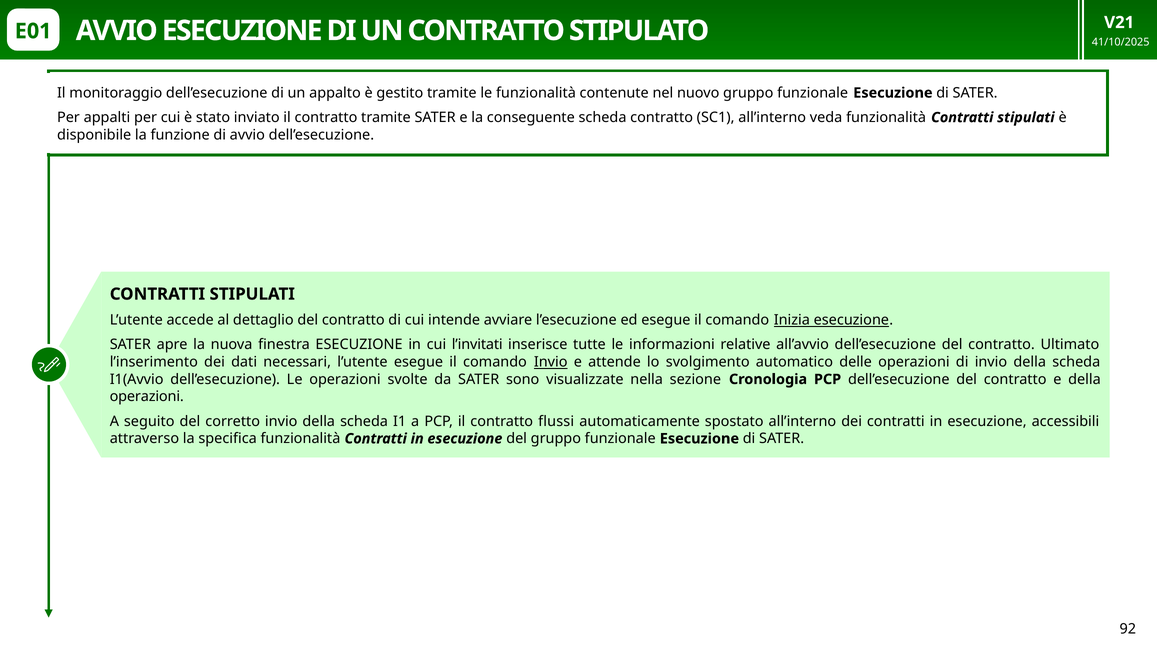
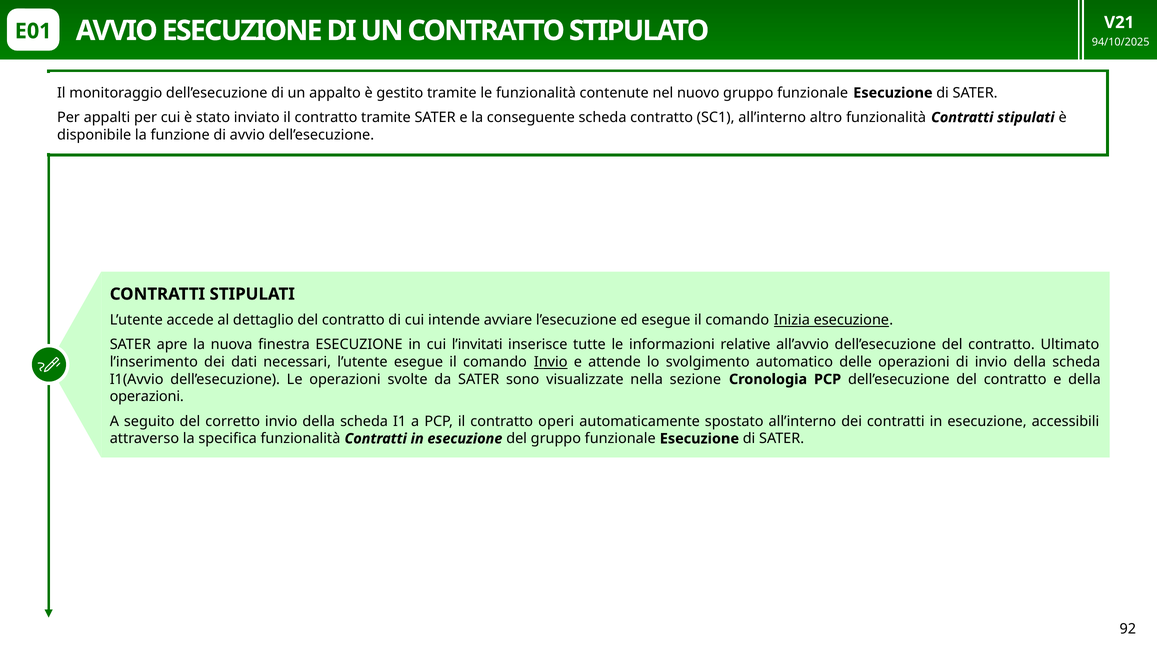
41/10/2025: 41/10/2025 -> 94/10/2025
veda: veda -> altro
flussi: flussi -> operi
